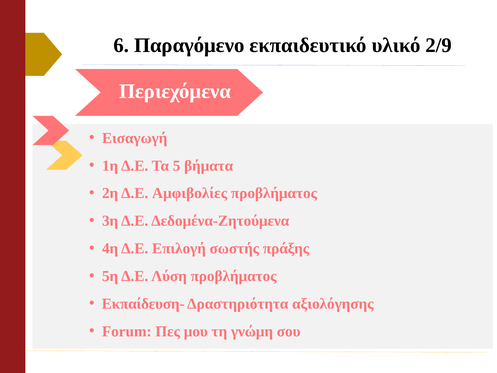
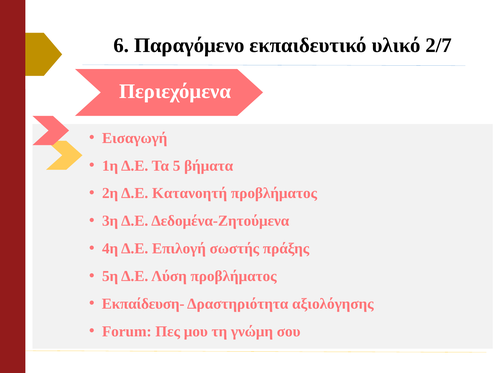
2/9: 2/9 -> 2/7
Αμφιβολίες: Αμφιβολίες -> Κατανοητή
